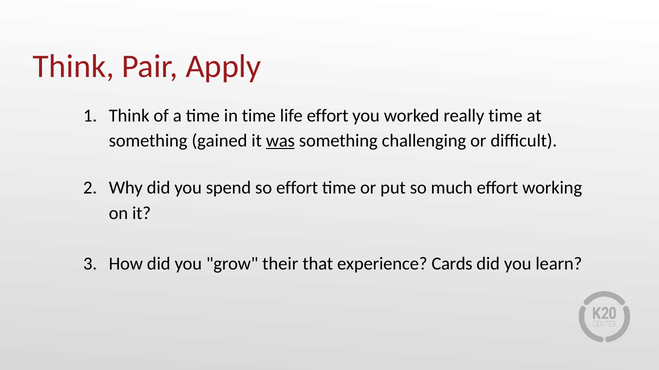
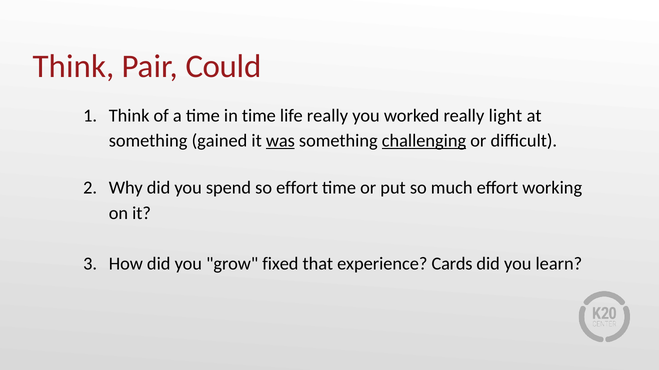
Apply: Apply -> Could
life effort: effort -> really
really time: time -> light
challenging underline: none -> present
their: their -> fixed
